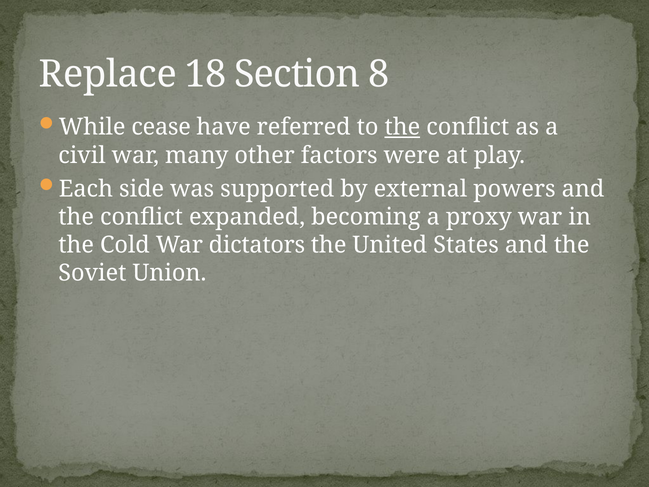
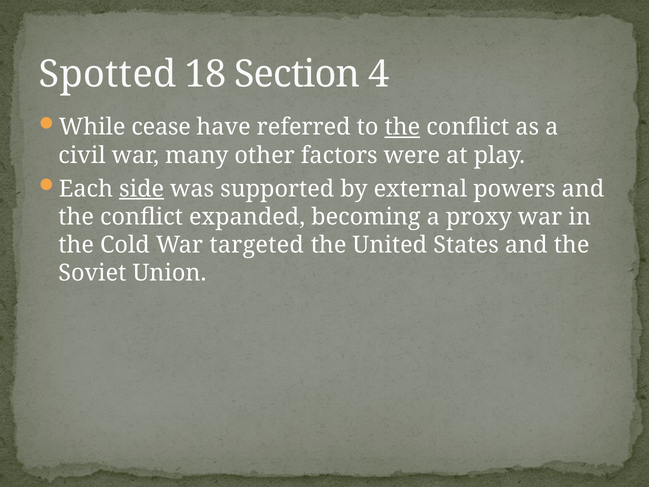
Replace: Replace -> Spotted
8: 8 -> 4
side underline: none -> present
dictators: dictators -> targeted
